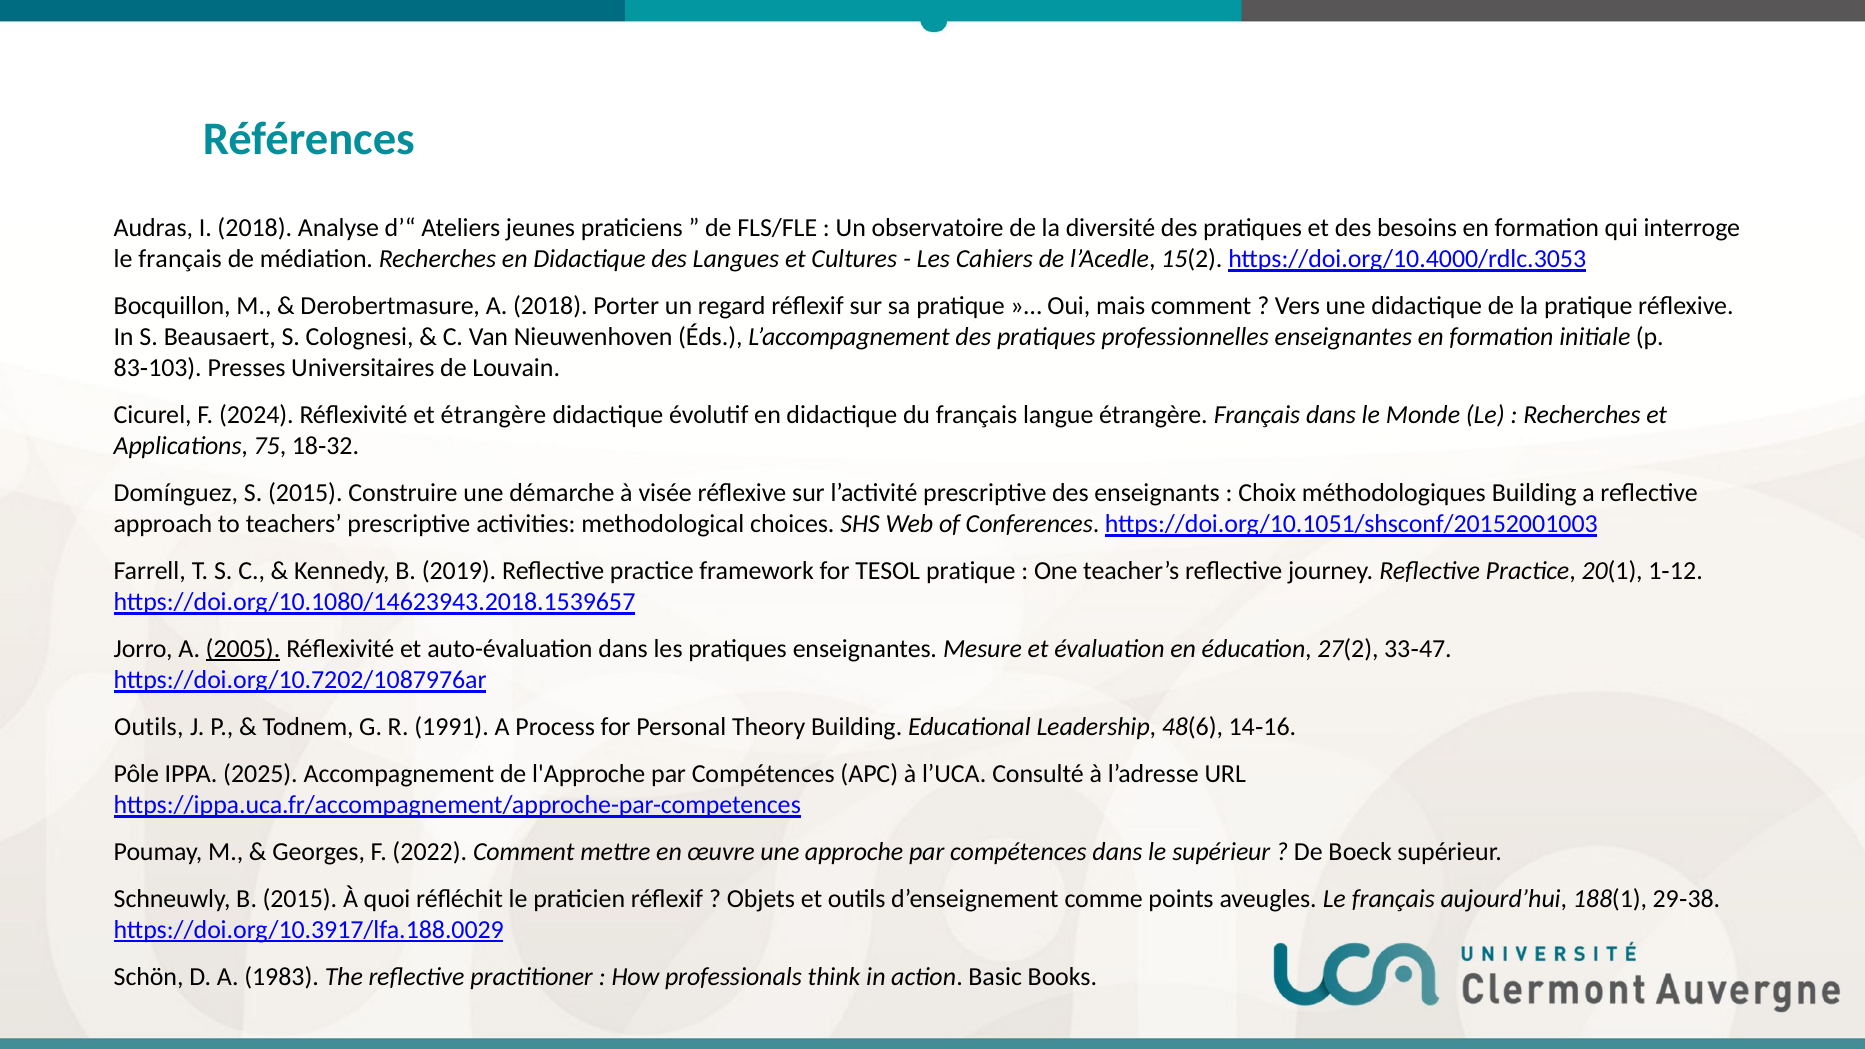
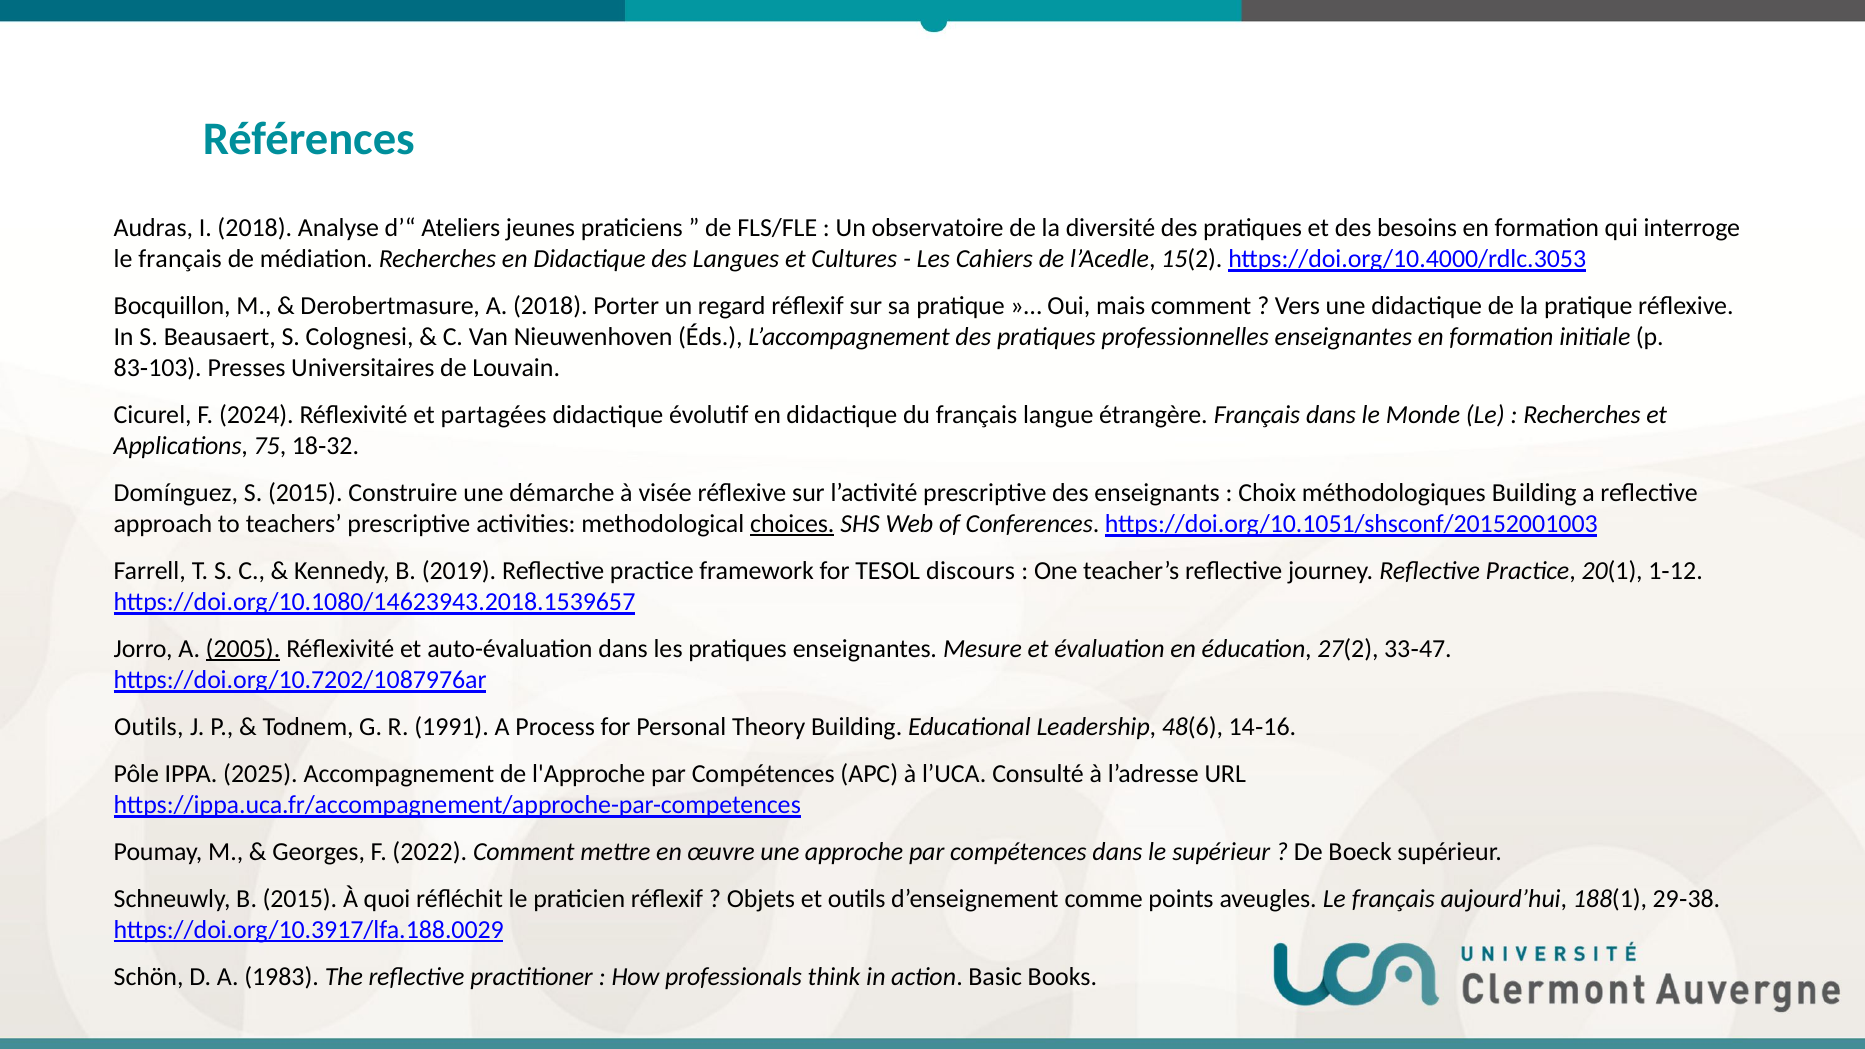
et étrangère: étrangère -> partagées
choices underline: none -> present
TESOL pratique: pratique -> discours
